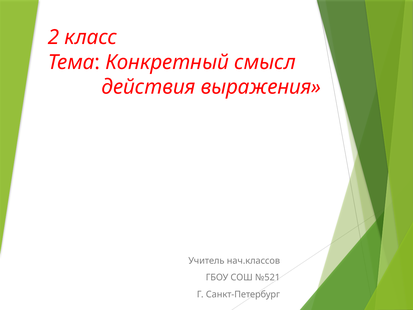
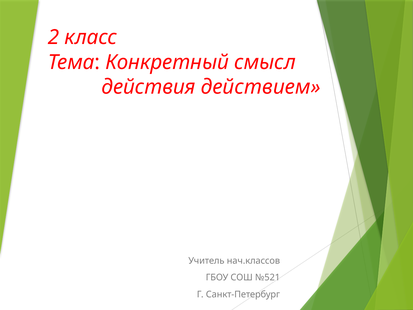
выражения: выражения -> действием
